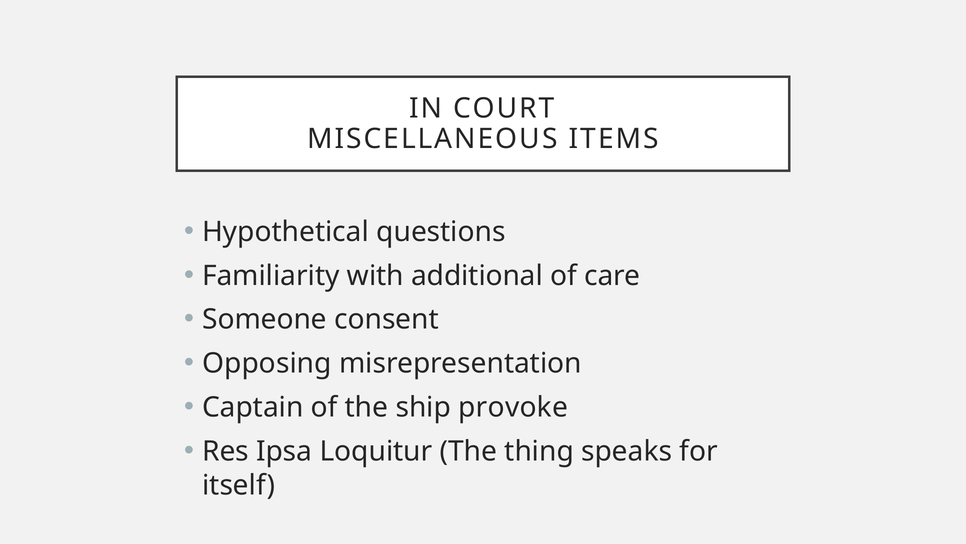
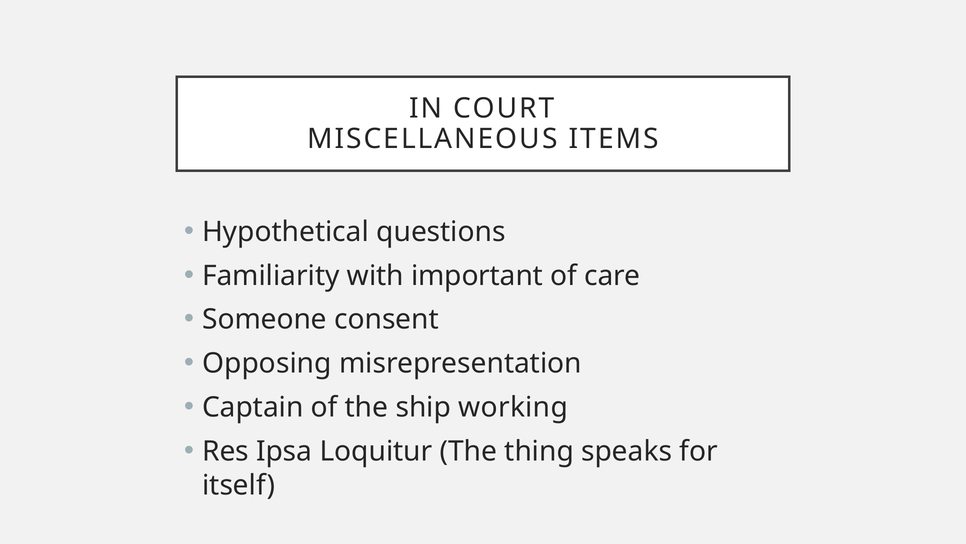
additional: additional -> important
provoke: provoke -> working
